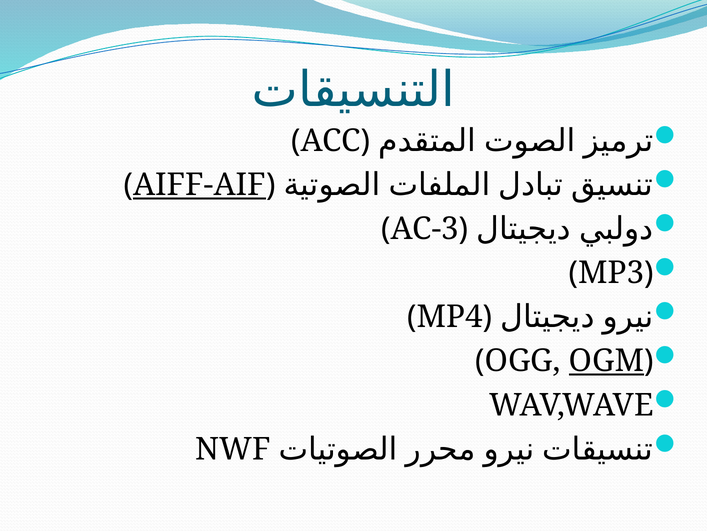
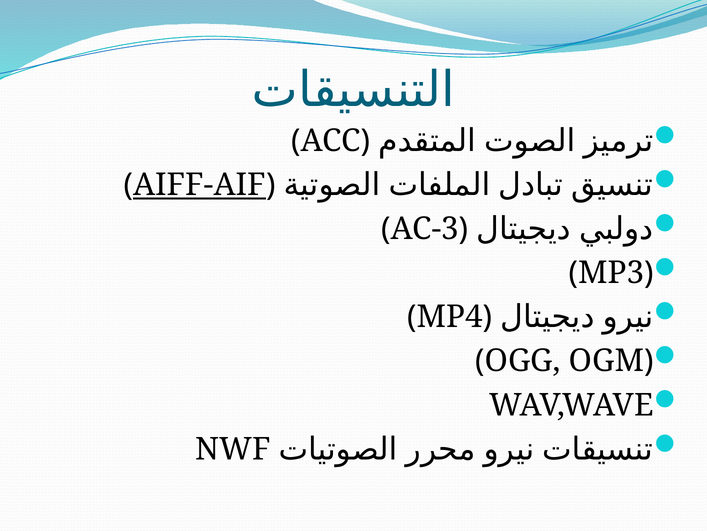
OGM underline: present -> none
